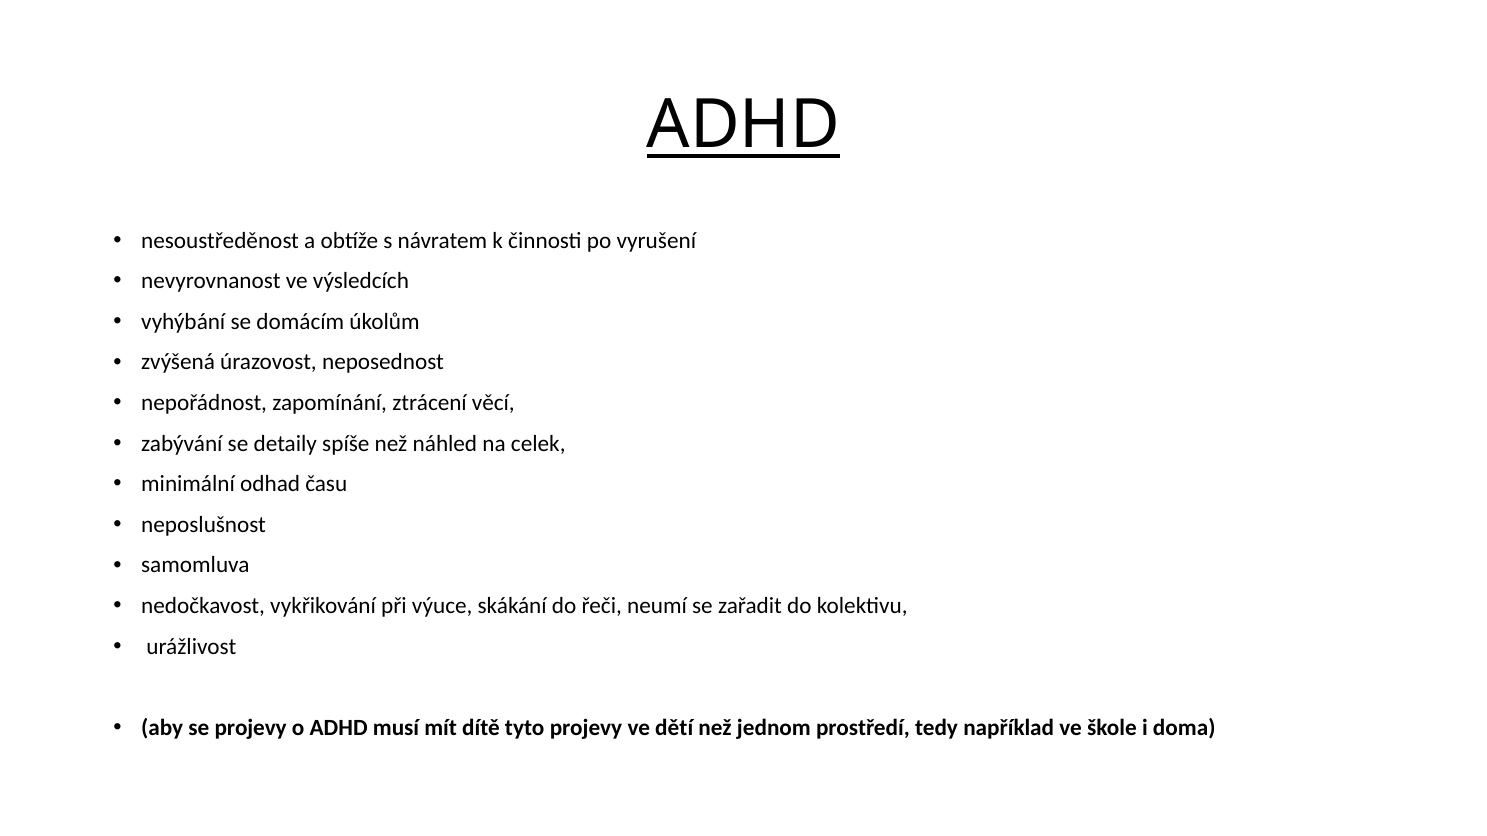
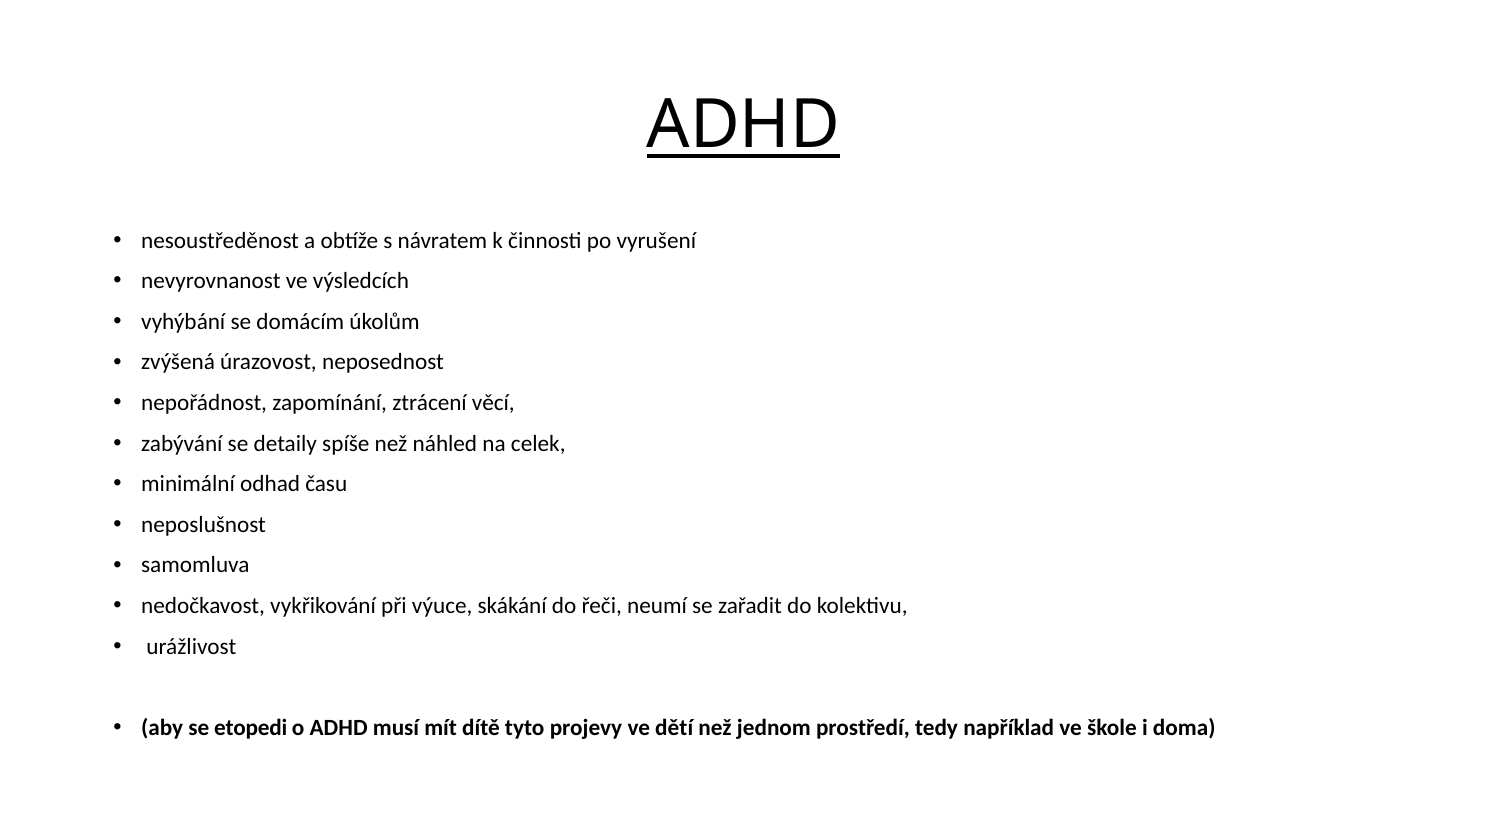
se projevy: projevy -> etopedi
